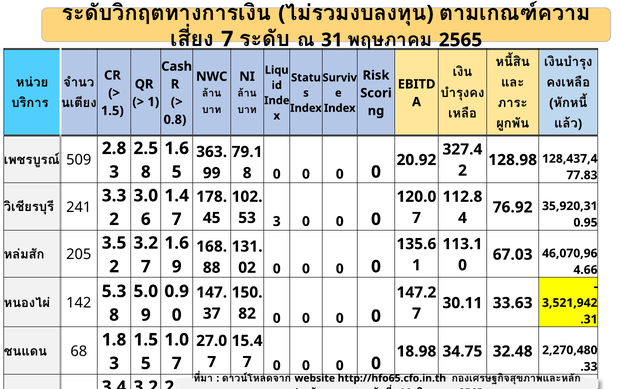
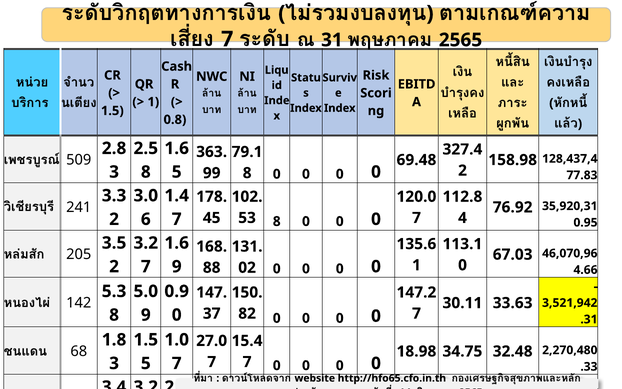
20.92: 20.92 -> 69.48
128.98: 128.98 -> 158.98
3 at (277, 221): 3 -> 8
